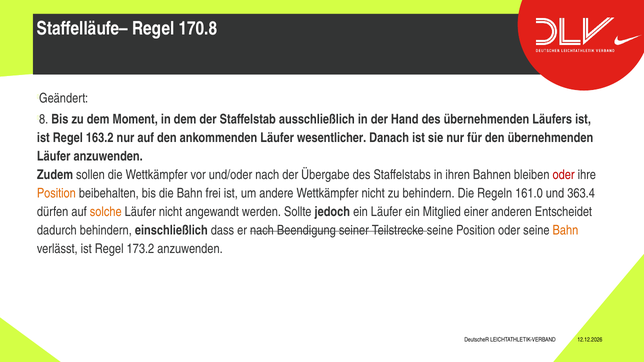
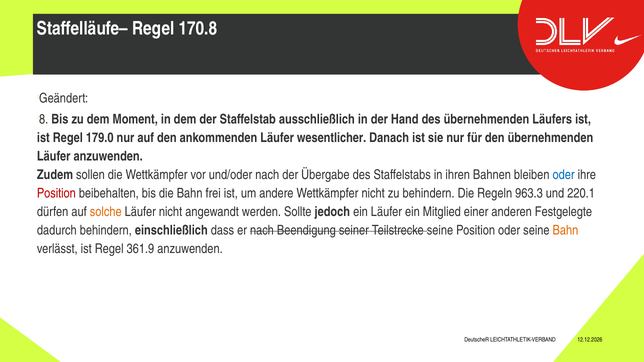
163.2: 163.2 -> 179.0
oder at (564, 175) colour: red -> blue
Position at (56, 194) colour: orange -> red
161.0: 161.0 -> 963.3
363.4: 363.4 -> 220.1
Entscheidet: Entscheidet -> Festgelegte
173.2: 173.2 -> 361.9
